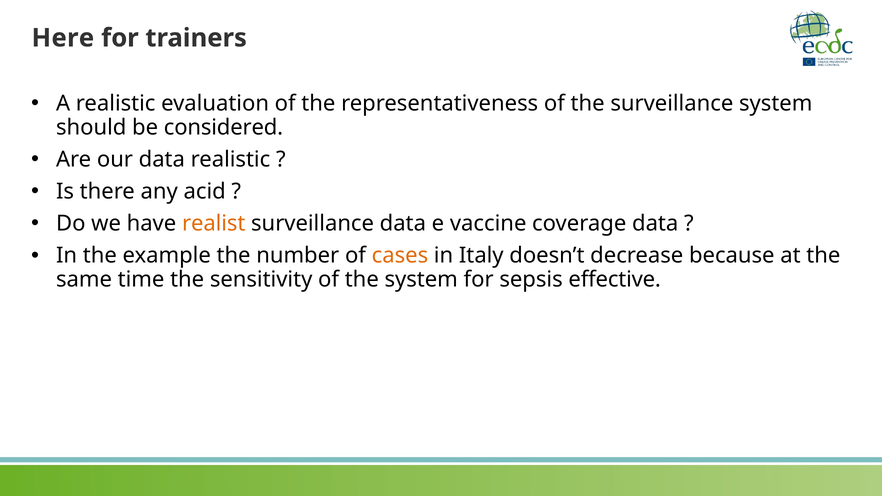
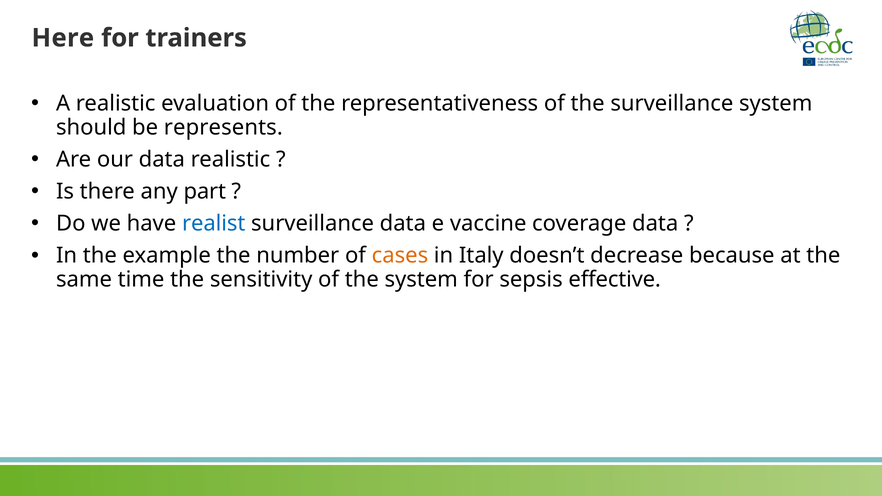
considered: considered -> represents
acid: acid -> part
realist colour: orange -> blue
